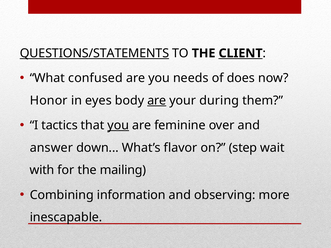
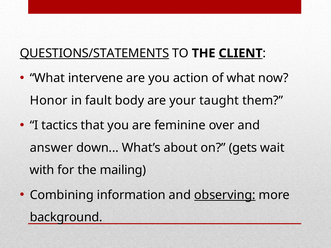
confused: confused -> intervene
needs: needs -> action
of does: does -> what
eyes: eyes -> fault
are at (157, 101) underline: present -> none
during: during -> taught
you at (118, 126) underline: present -> none
flavor: flavor -> about
step: step -> gets
observing underline: none -> present
inescapable: inescapable -> background
